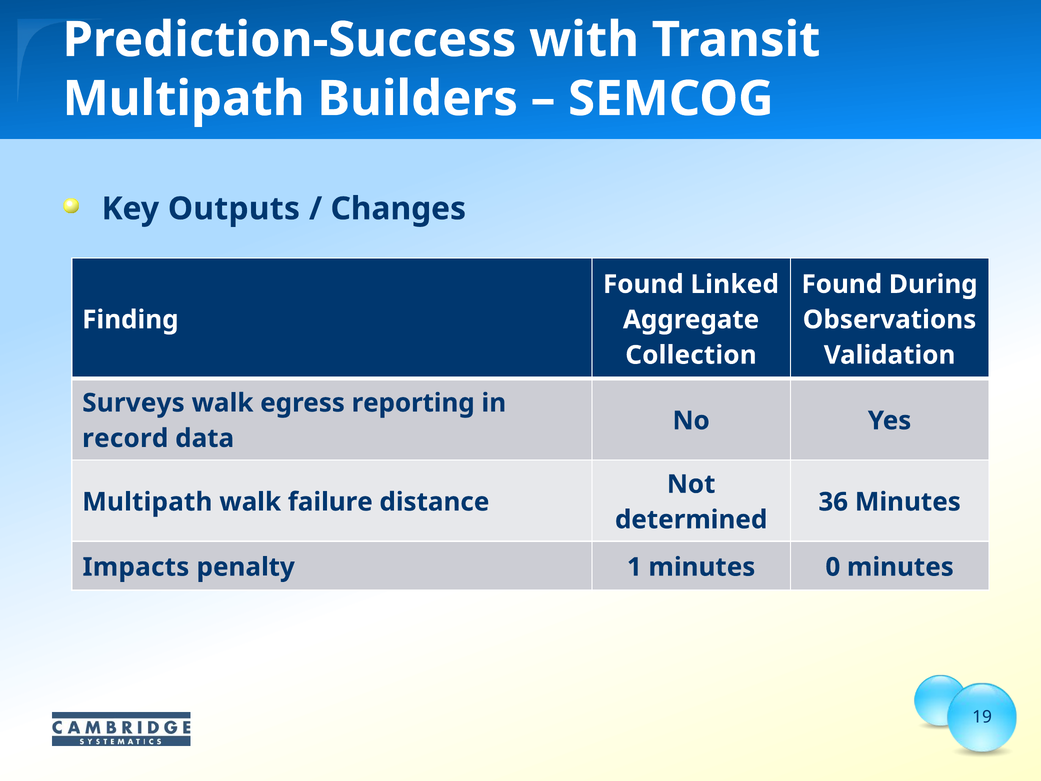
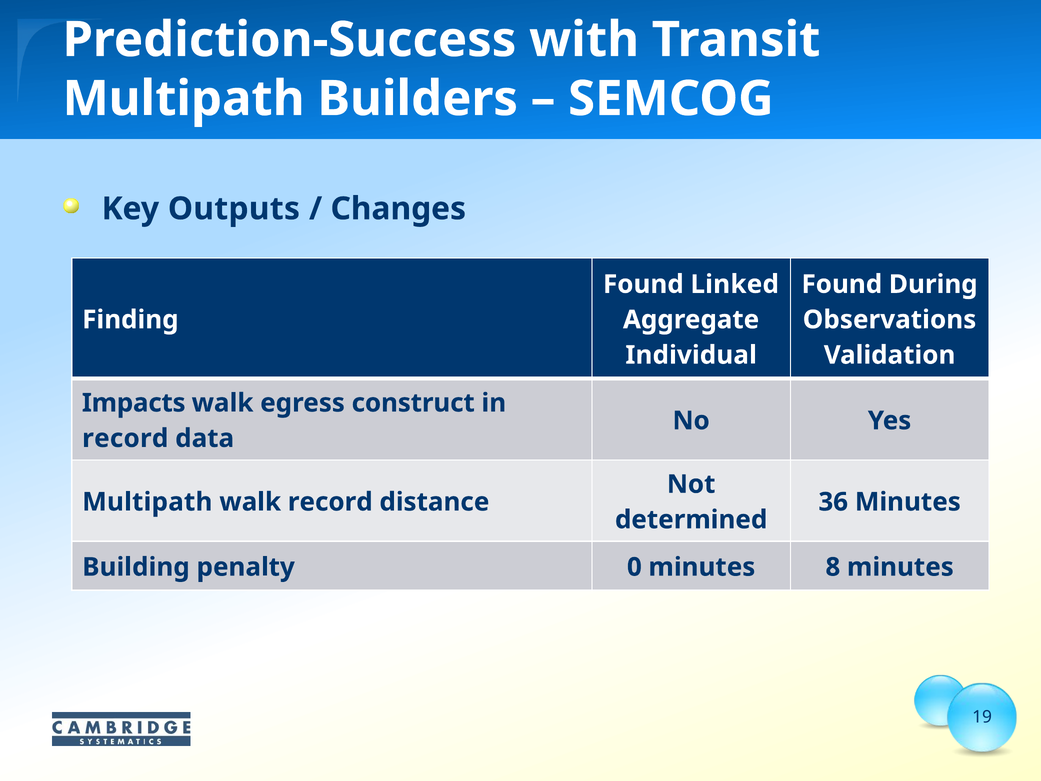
Collection: Collection -> Individual
Surveys: Surveys -> Impacts
reporting: reporting -> construct
walk failure: failure -> record
Impacts: Impacts -> Building
1: 1 -> 0
0: 0 -> 8
